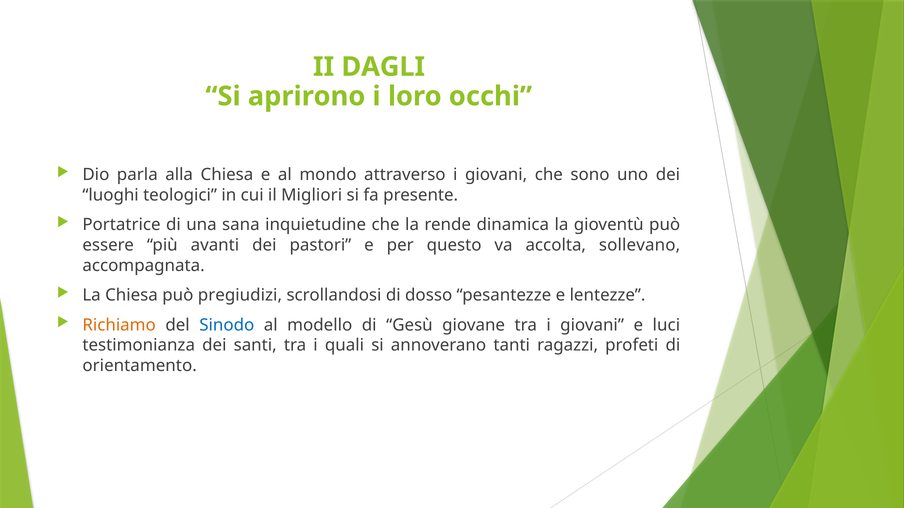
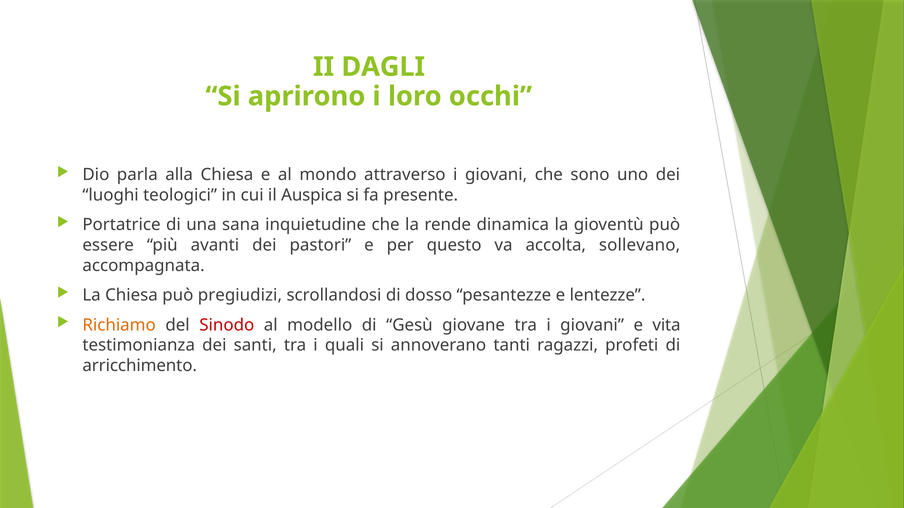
Migliori: Migliori -> Auspica
Sinodo colour: blue -> red
luci: luci -> vita
orientamento: orientamento -> arricchimento
